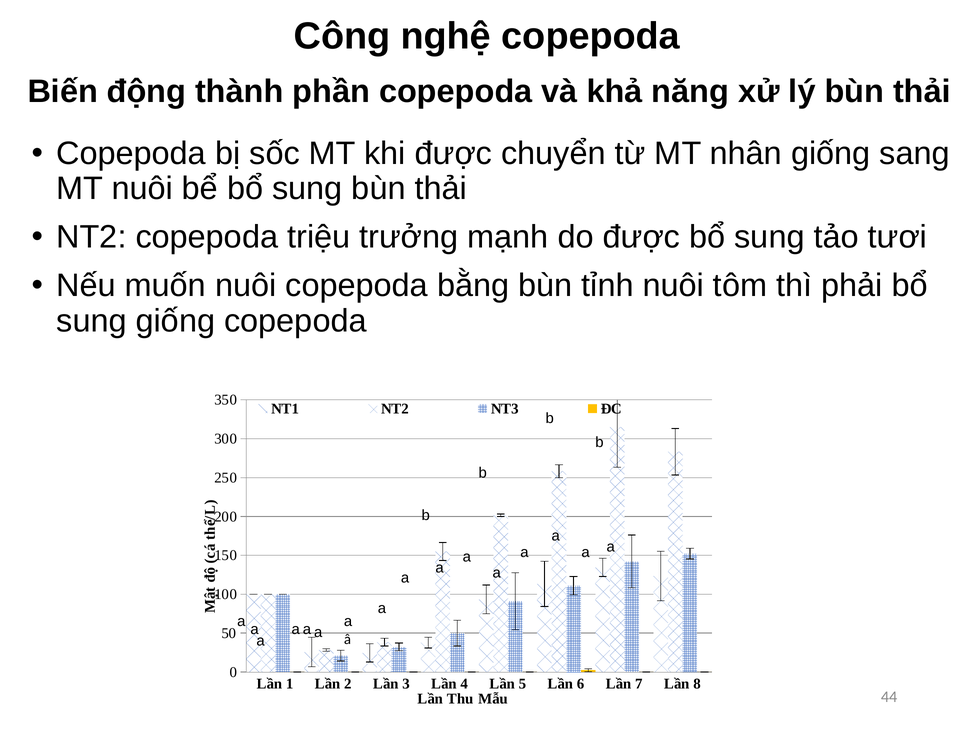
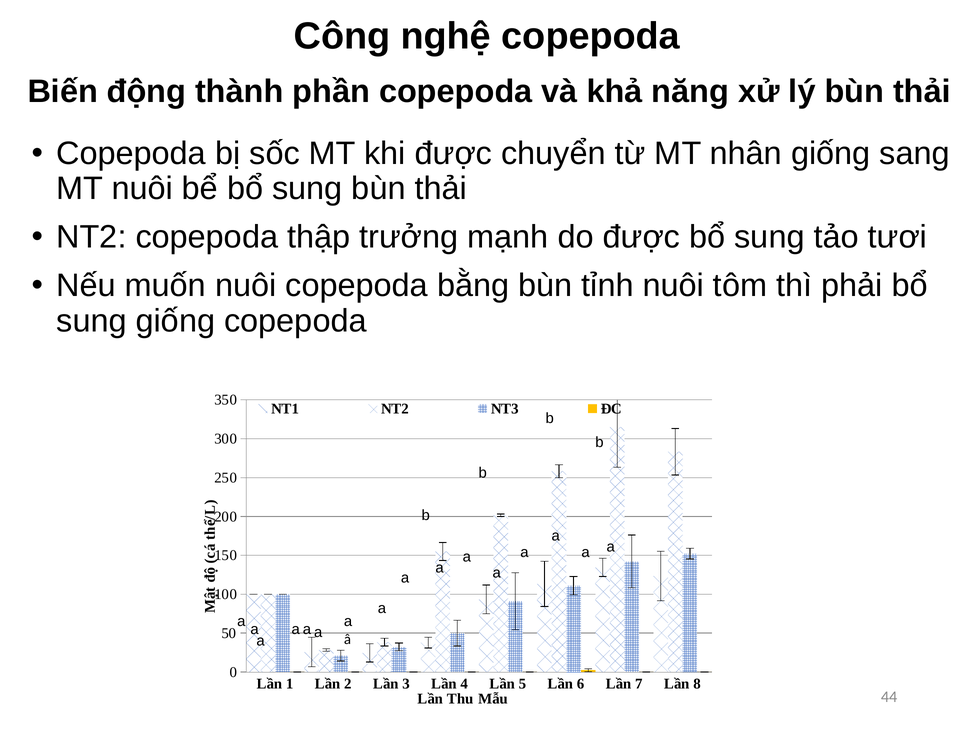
triệu: triệu -> thập
